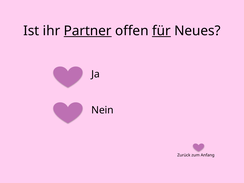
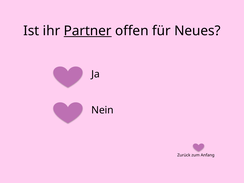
für underline: present -> none
